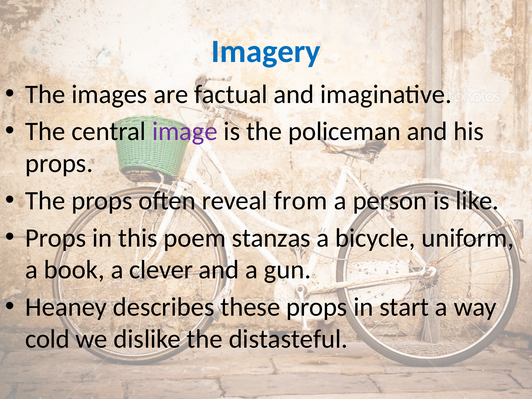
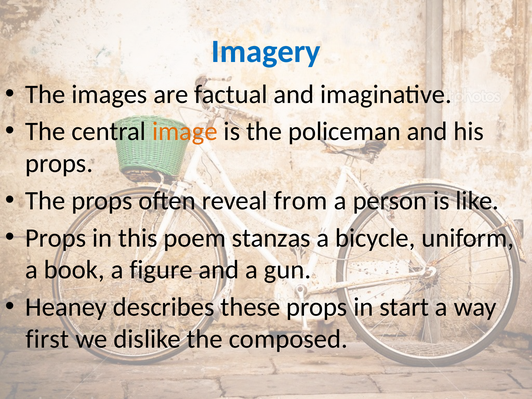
image colour: purple -> orange
clever: clever -> figure
cold: cold -> first
distasteful: distasteful -> composed
